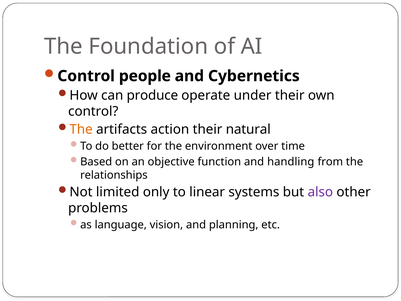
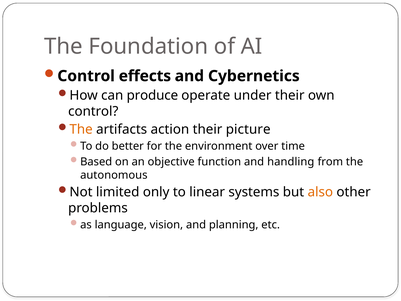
people: people -> effects
natural: natural -> picture
relationships: relationships -> autonomous
also colour: purple -> orange
